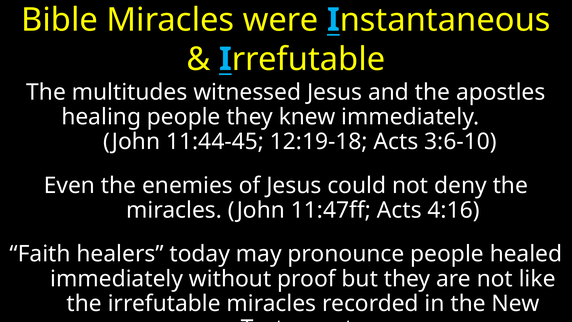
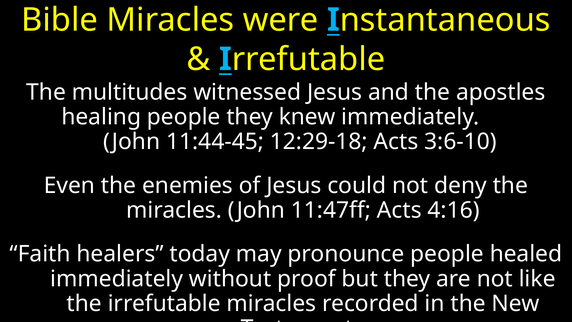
12:19-18: 12:19-18 -> 12:29-18
